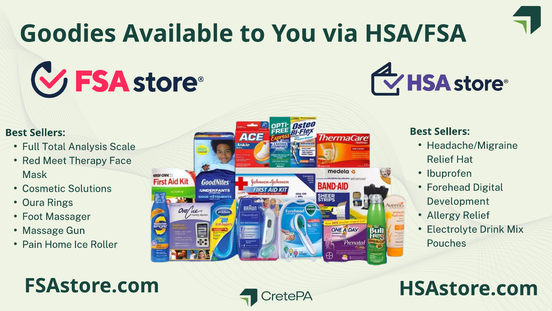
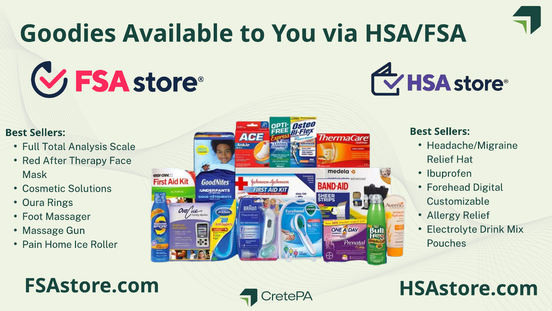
Meet: Meet -> After
Development: Development -> Customizable
